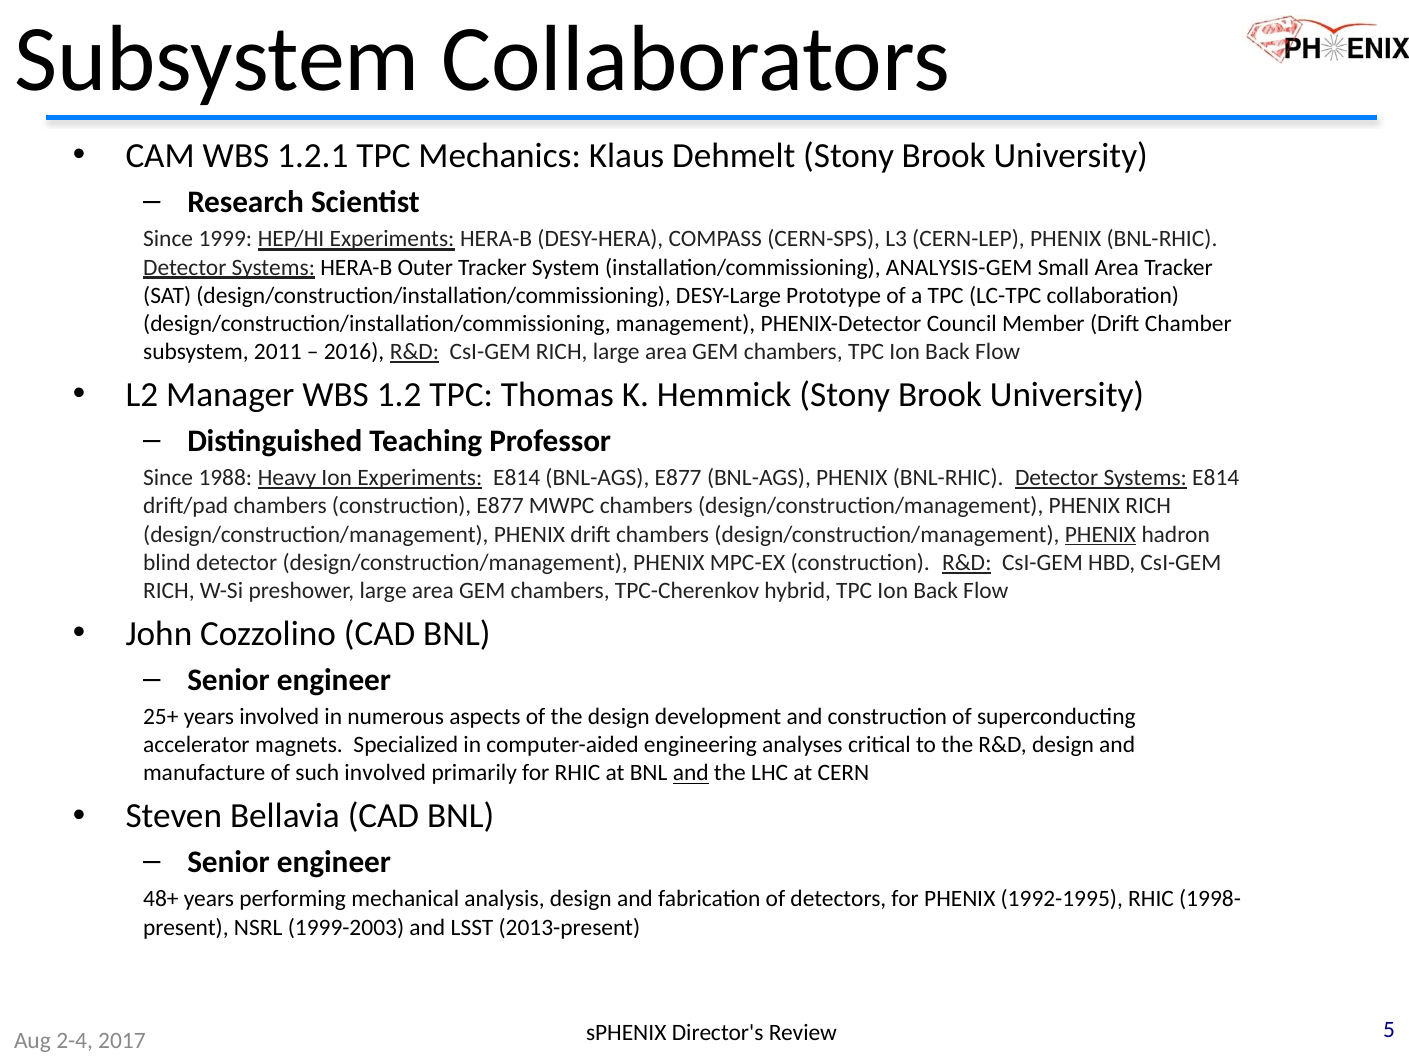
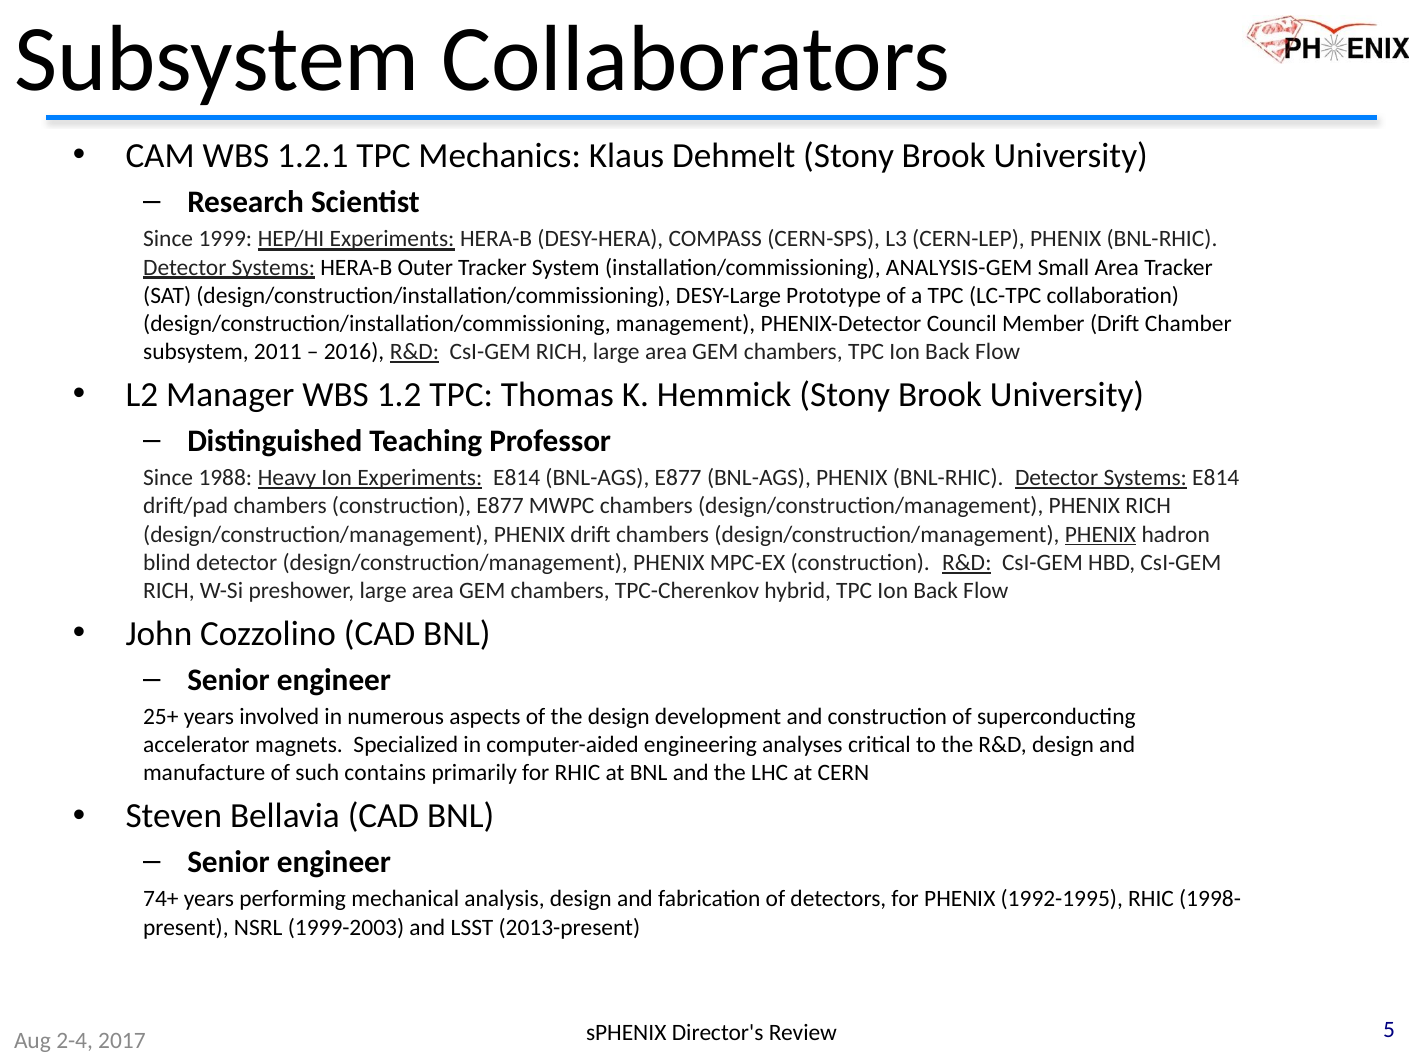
such involved: involved -> contains
and at (691, 773) underline: present -> none
48+: 48+ -> 74+
